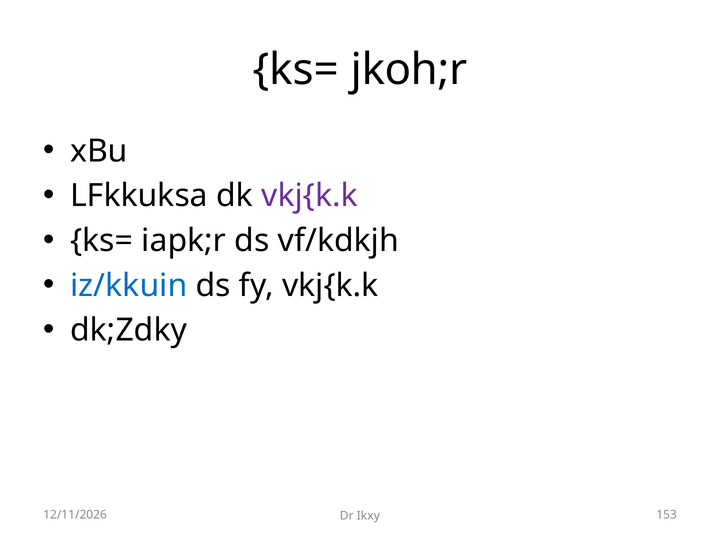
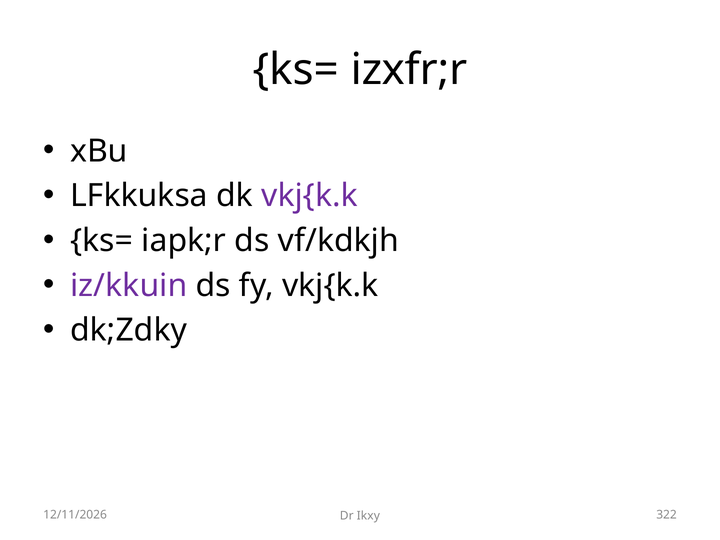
jkoh;r: jkoh;r -> izxfr;r
iz/kkuin colour: blue -> purple
153: 153 -> 322
